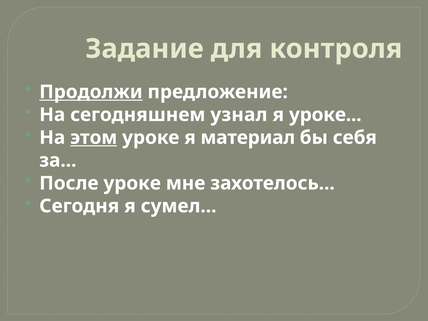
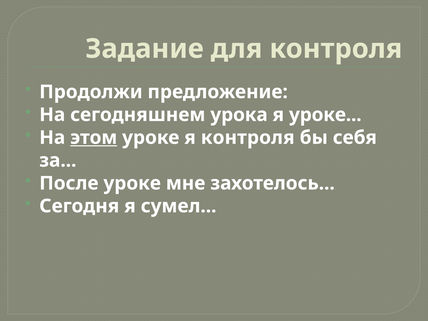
Продолжи underline: present -> none
узнал: узнал -> урока
я материал: материал -> контроля
